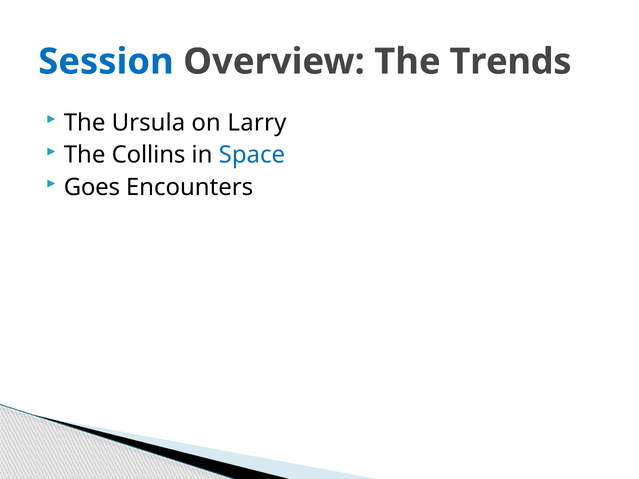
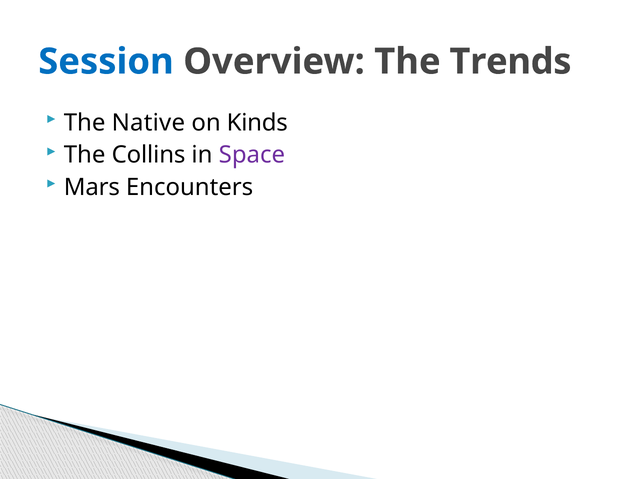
Ursula: Ursula -> Native
Larry: Larry -> Kinds
Space colour: blue -> purple
Goes: Goes -> Mars
